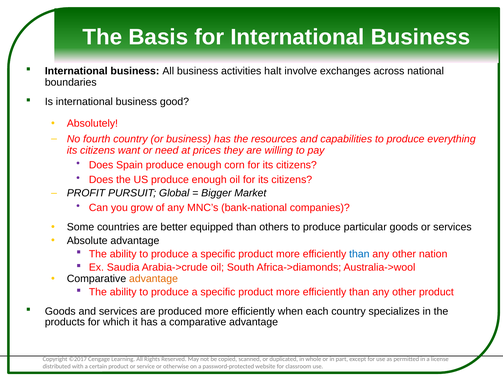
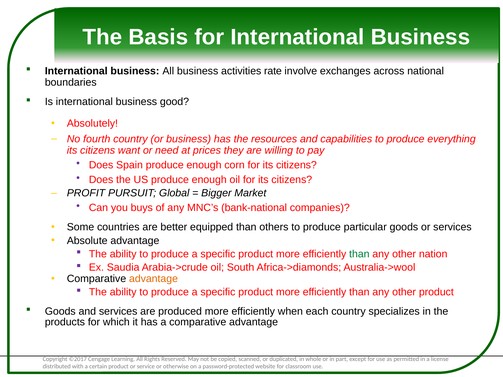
halt: halt -> rate
grow: grow -> buys
than at (359, 254) colour: blue -> green
